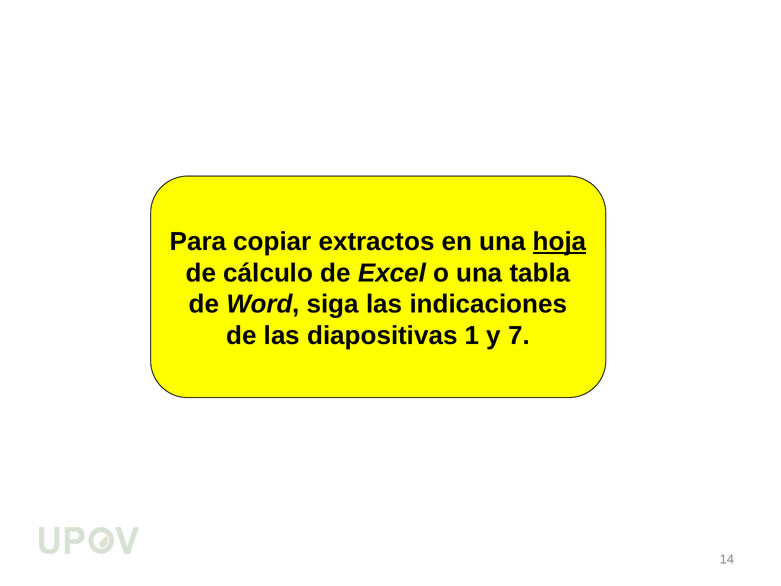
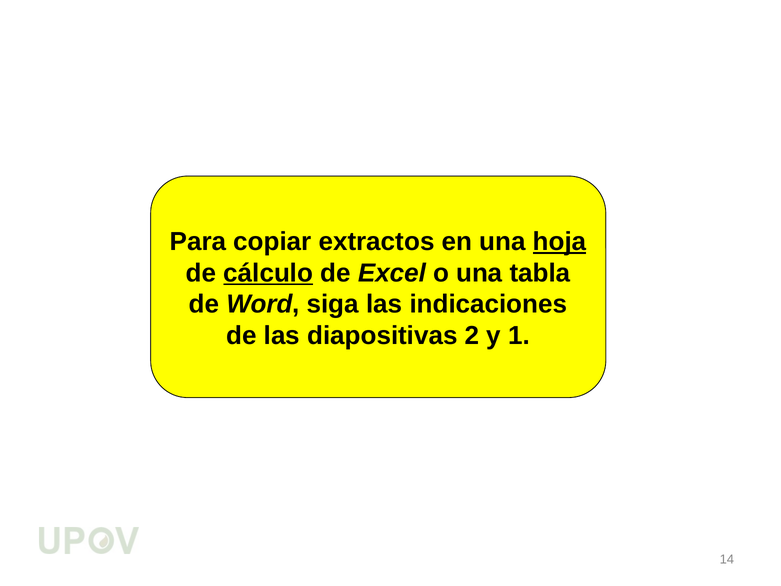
cálculo underline: none -> present
1: 1 -> 2
7: 7 -> 1
